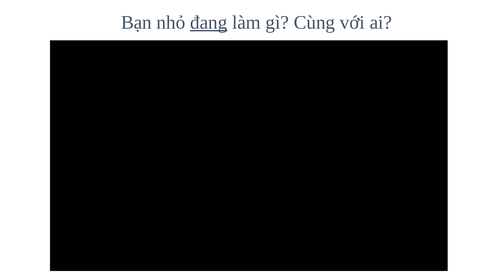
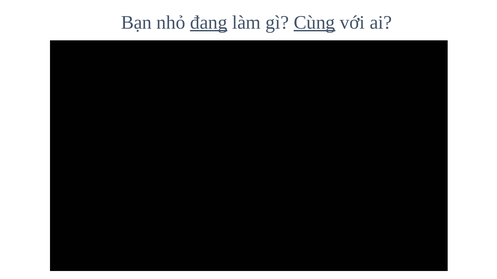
Cùng underline: none -> present
